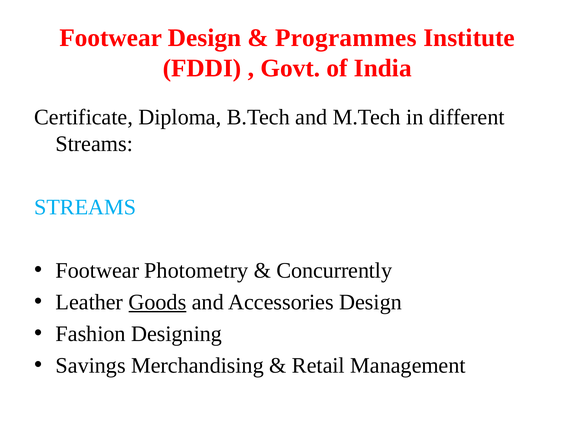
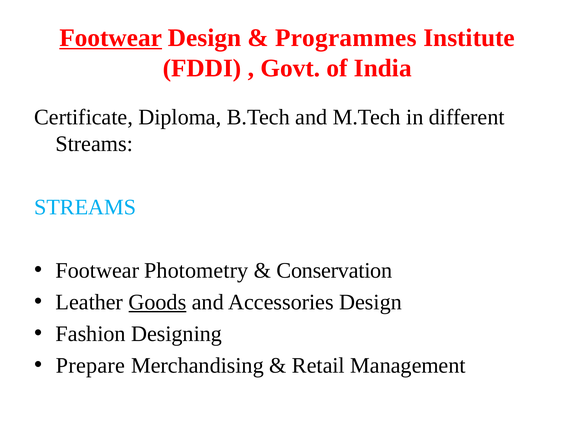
Footwear at (111, 38) underline: none -> present
Concurrently: Concurrently -> Conservation
Savings: Savings -> Prepare
